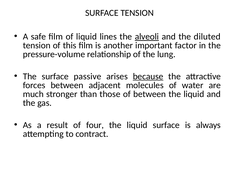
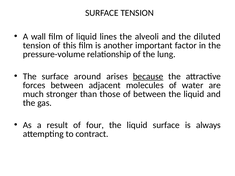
safe: safe -> wall
alveoli underline: present -> none
passive: passive -> around
